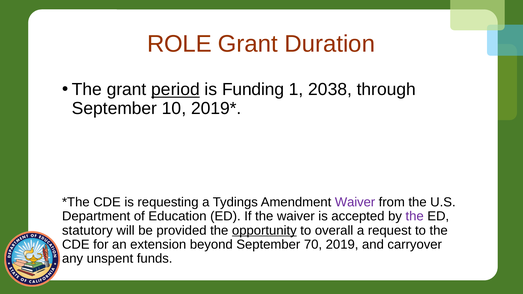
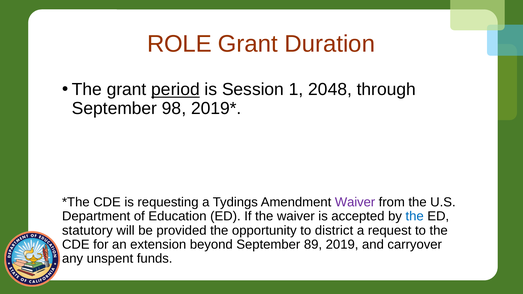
Funding: Funding -> Session
2038: 2038 -> 2048
10: 10 -> 98
the at (415, 216) colour: purple -> blue
opportunity underline: present -> none
overall: overall -> district
70: 70 -> 89
